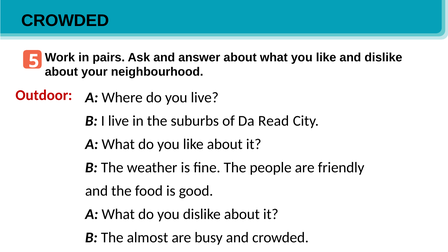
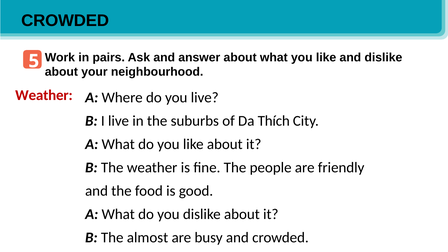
Outdoor at (44, 95): Outdoor -> Weather
Read: Read -> Thích
